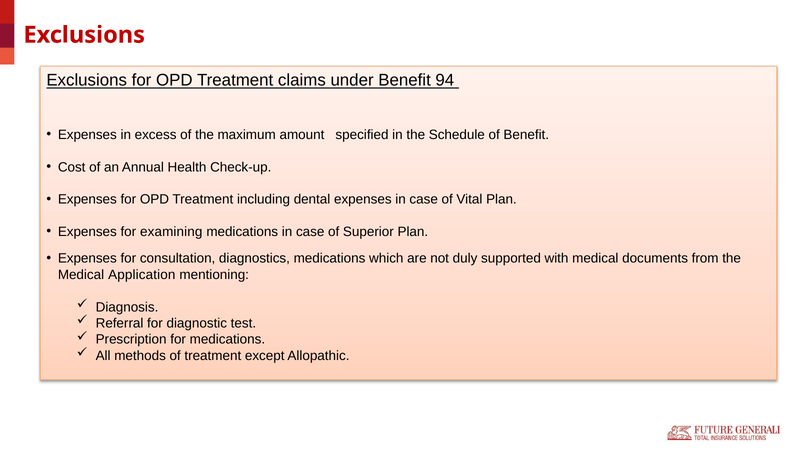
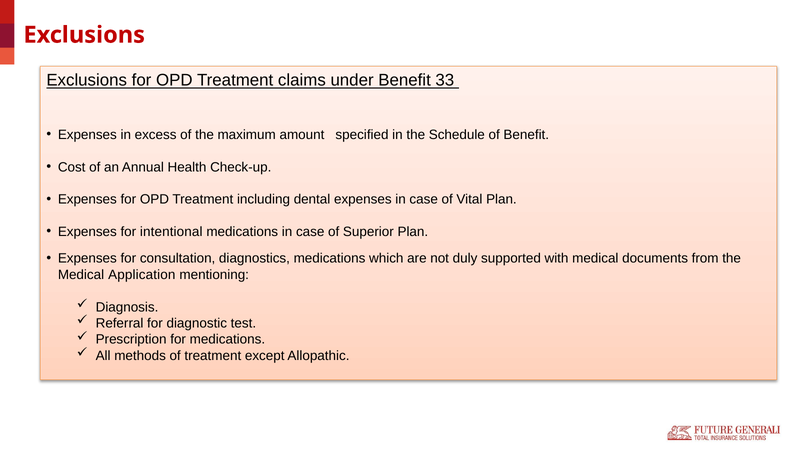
94: 94 -> 33
examining: examining -> intentional
